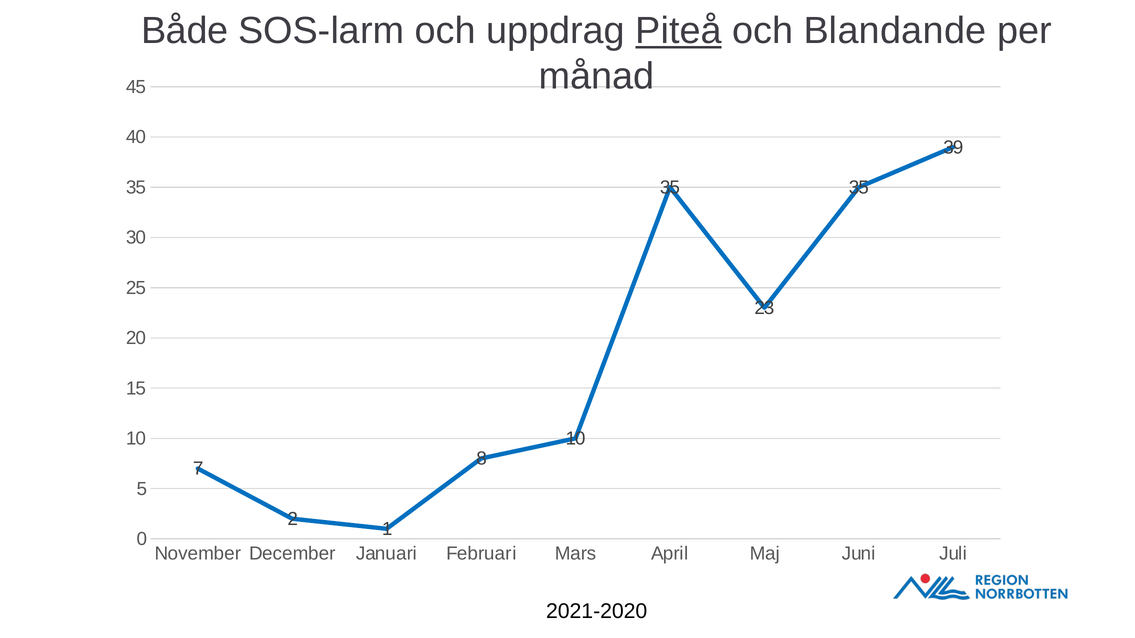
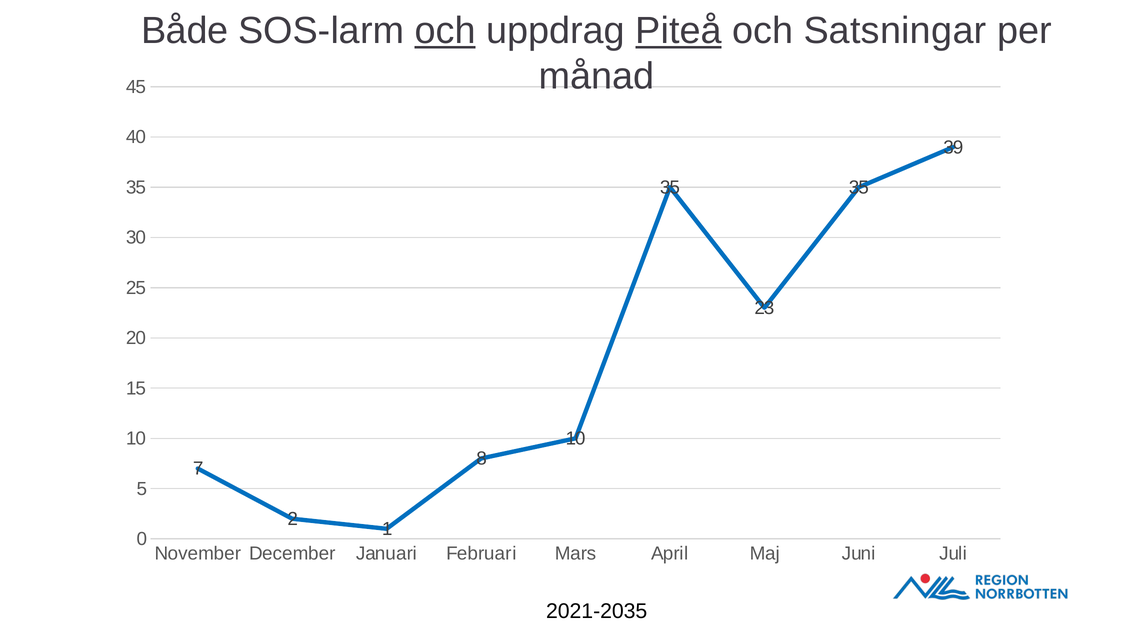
och at (445, 31) underline: none -> present
Blandande: Blandande -> Satsningar
2021-2020: 2021-2020 -> 2021-2035
